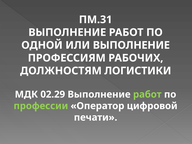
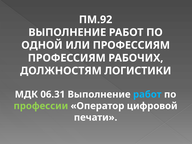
ПМ.31: ПМ.31 -> ПМ.92
ИЛИ ВЫПОЛНЕНИЕ: ВЫПОЛНЕНИЕ -> ПРОФЕССИЯМ
02.29: 02.29 -> 06.31
работ at (147, 94) colour: light green -> light blue
